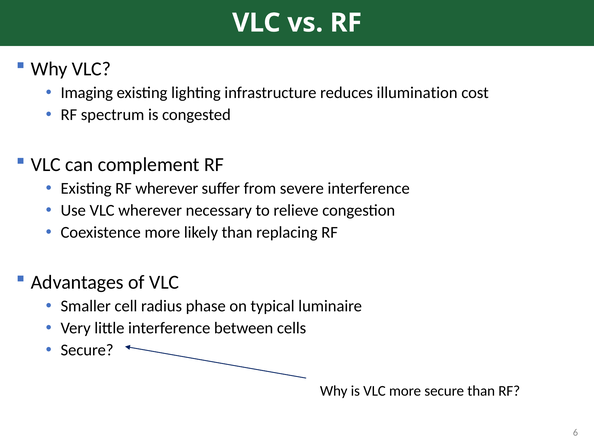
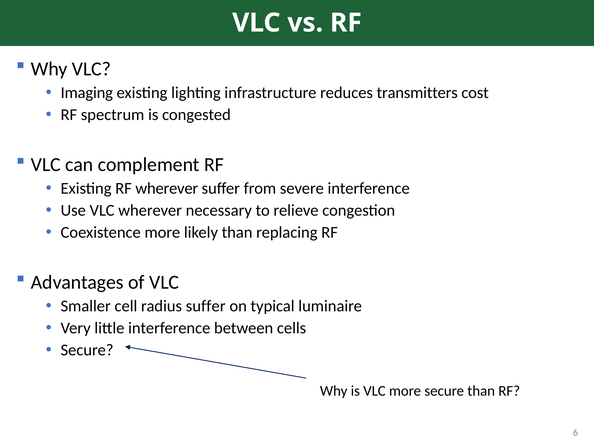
illumination: illumination -> transmitters
radius phase: phase -> suffer
